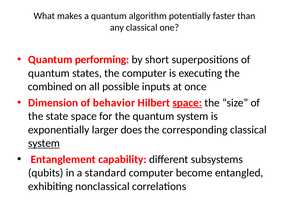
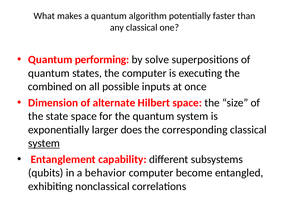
short: short -> solve
behavior: behavior -> alternate
space at (187, 103) underline: present -> none
standard: standard -> behavior
